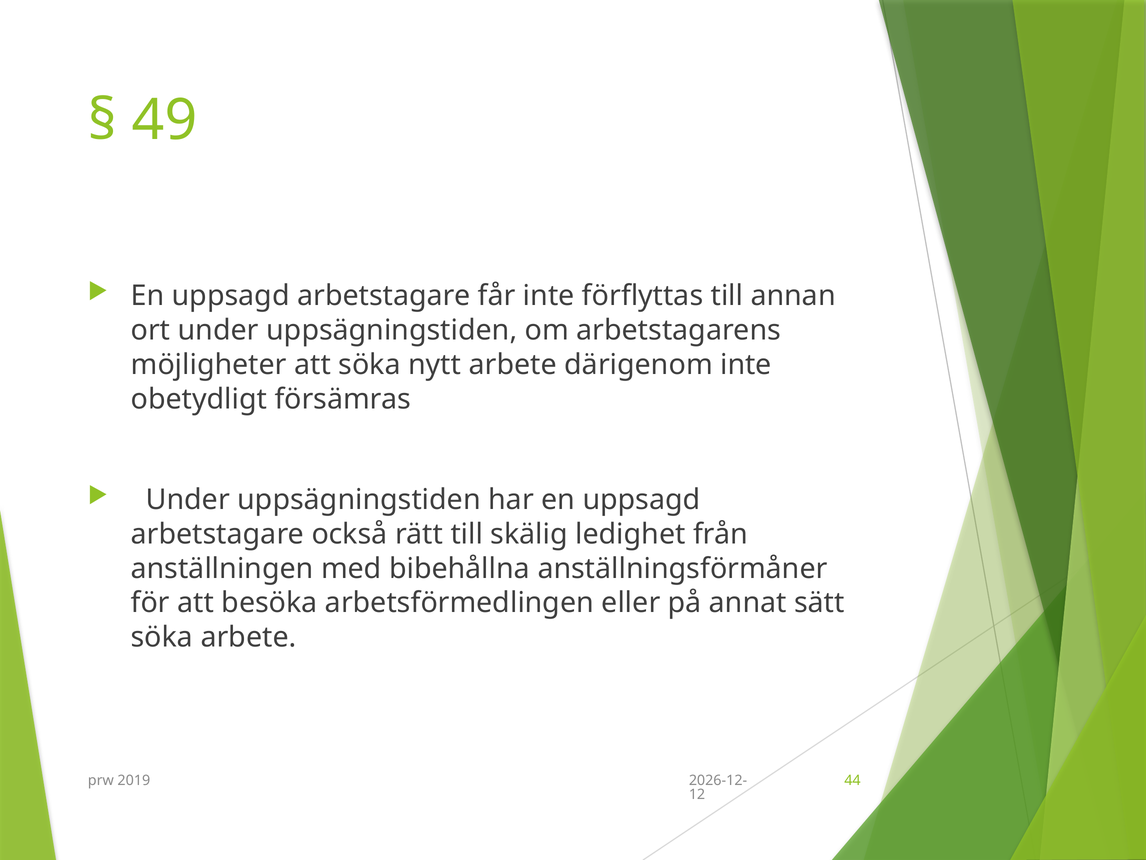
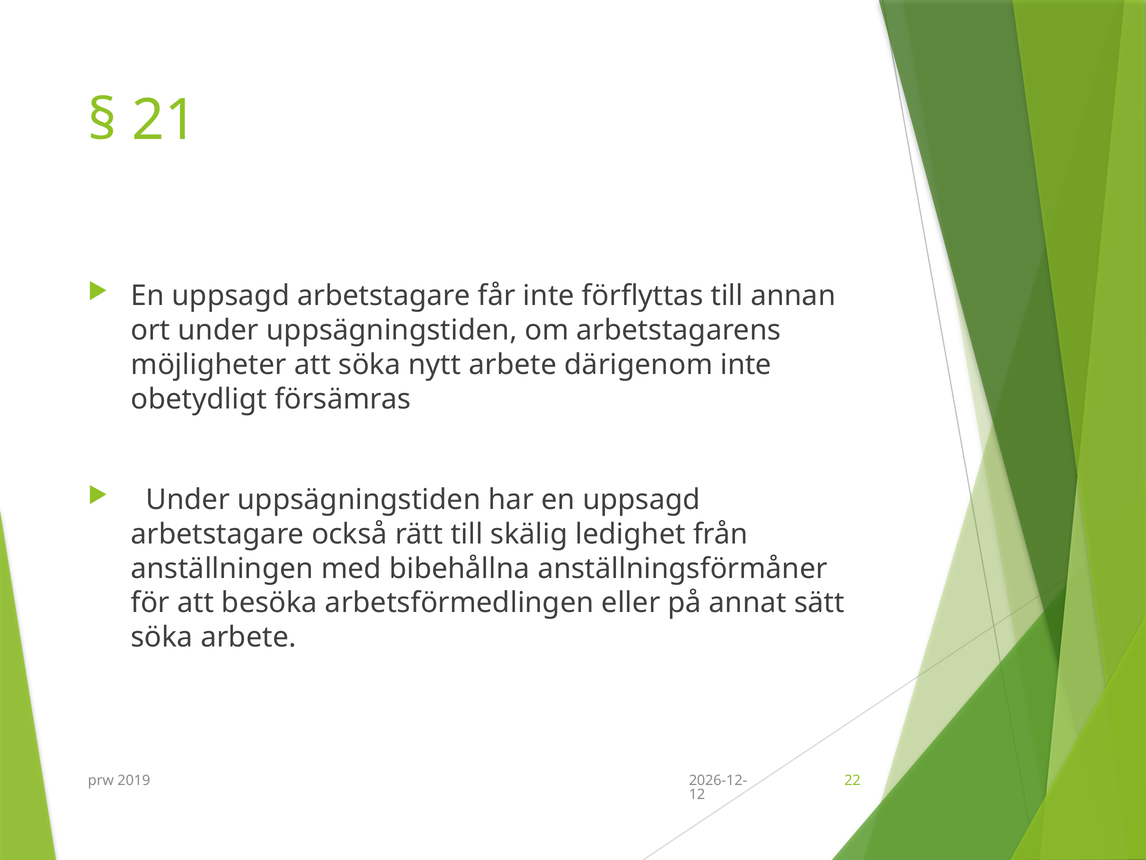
49: 49 -> 21
44: 44 -> 22
